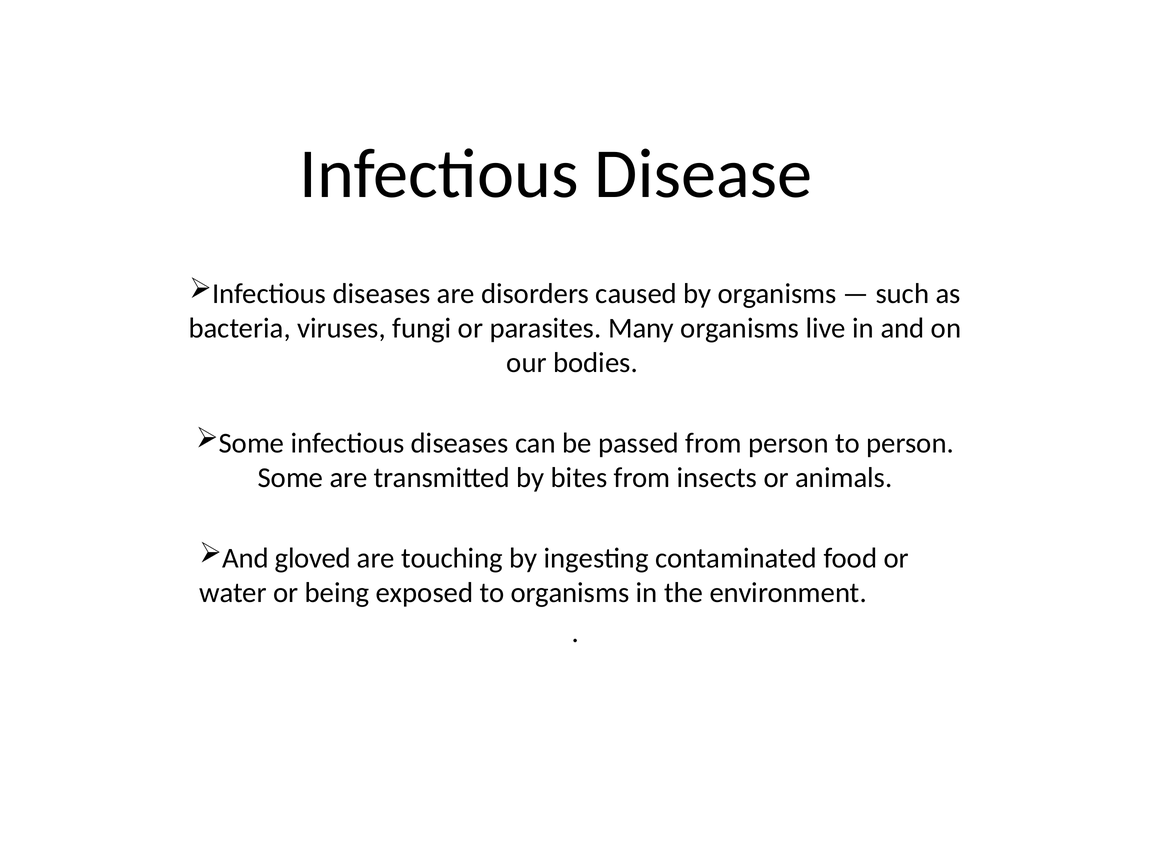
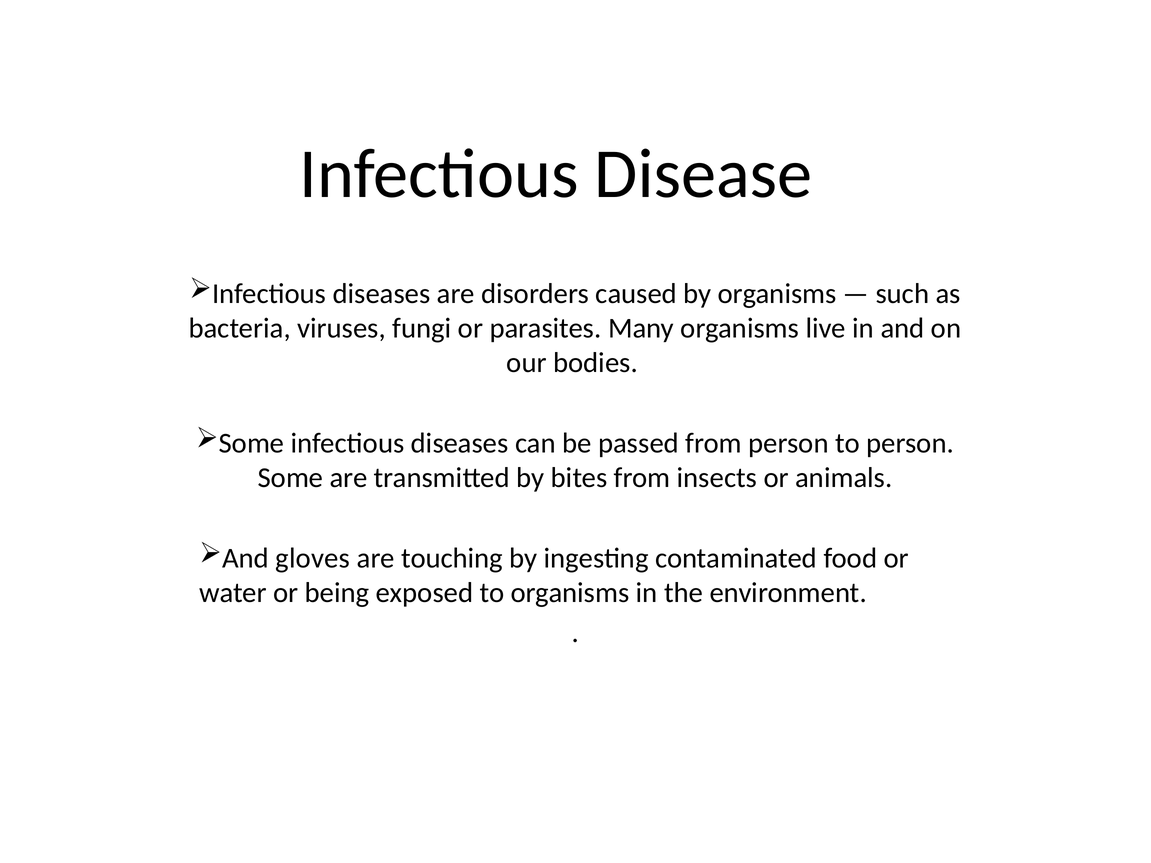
gloved: gloved -> gloves
